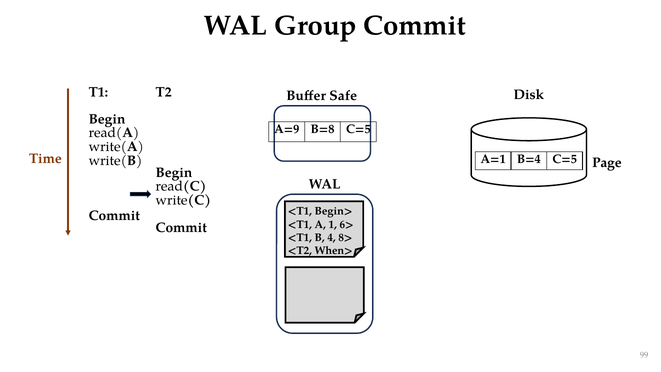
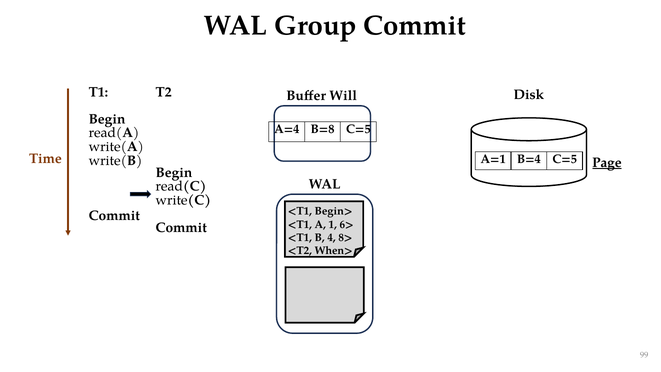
Safe: Safe -> Will
A=9: A=9 -> A=4
Page underline: none -> present
